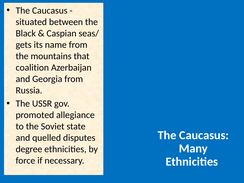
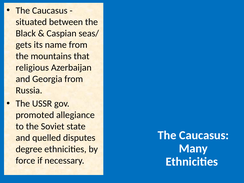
coalition: coalition -> religious
